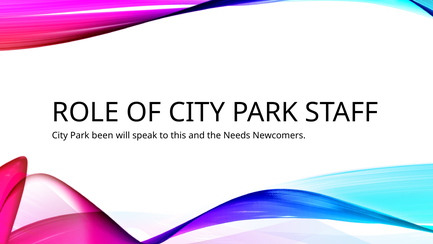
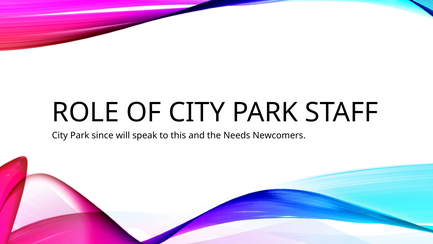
been: been -> since
